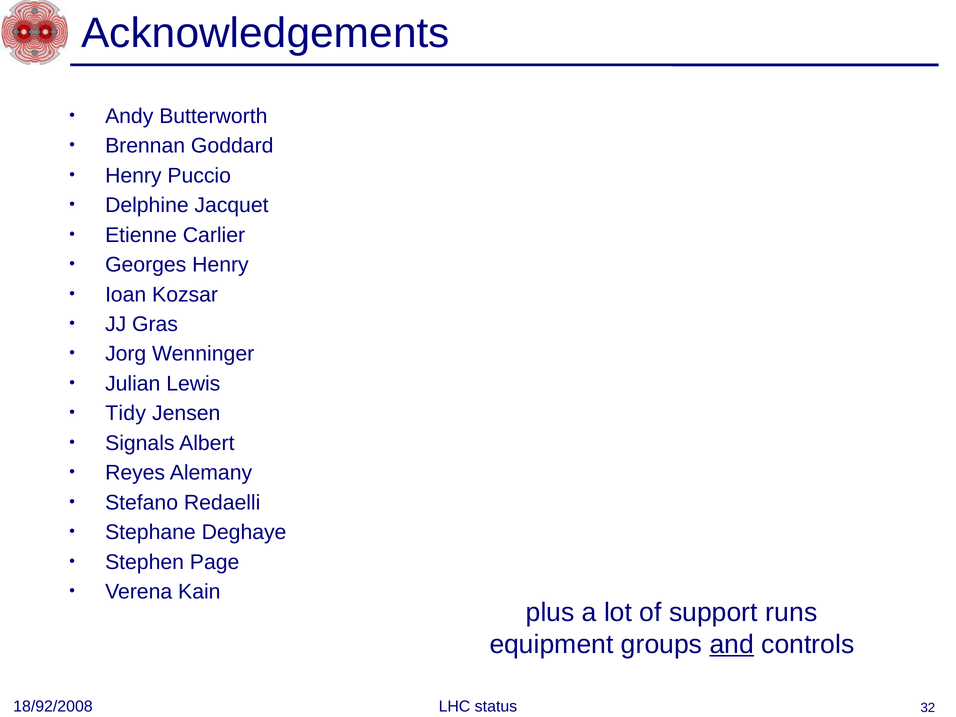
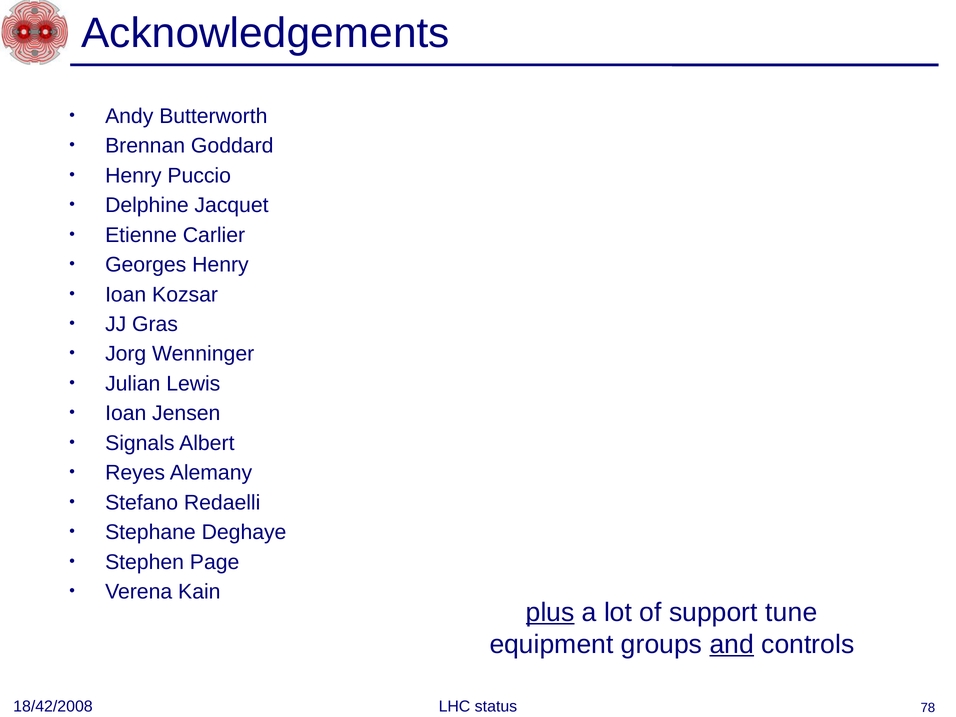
Tidy at (126, 413): Tidy -> Ioan
plus underline: none -> present
runs: runs -> tune
18/92/2008: 18/92/2008 -> 18/42/2008
32: 32 -> 78
